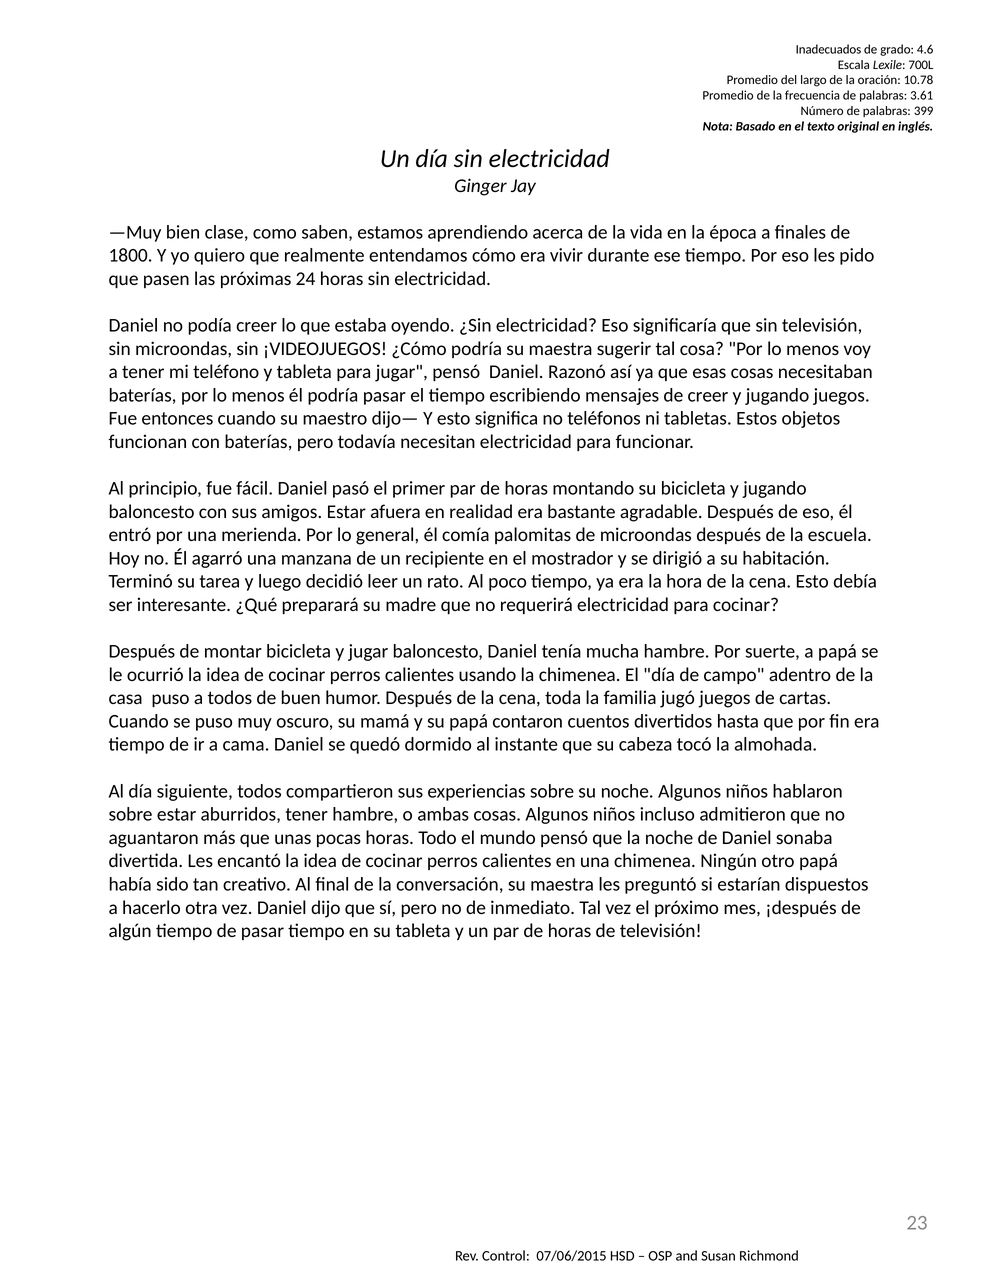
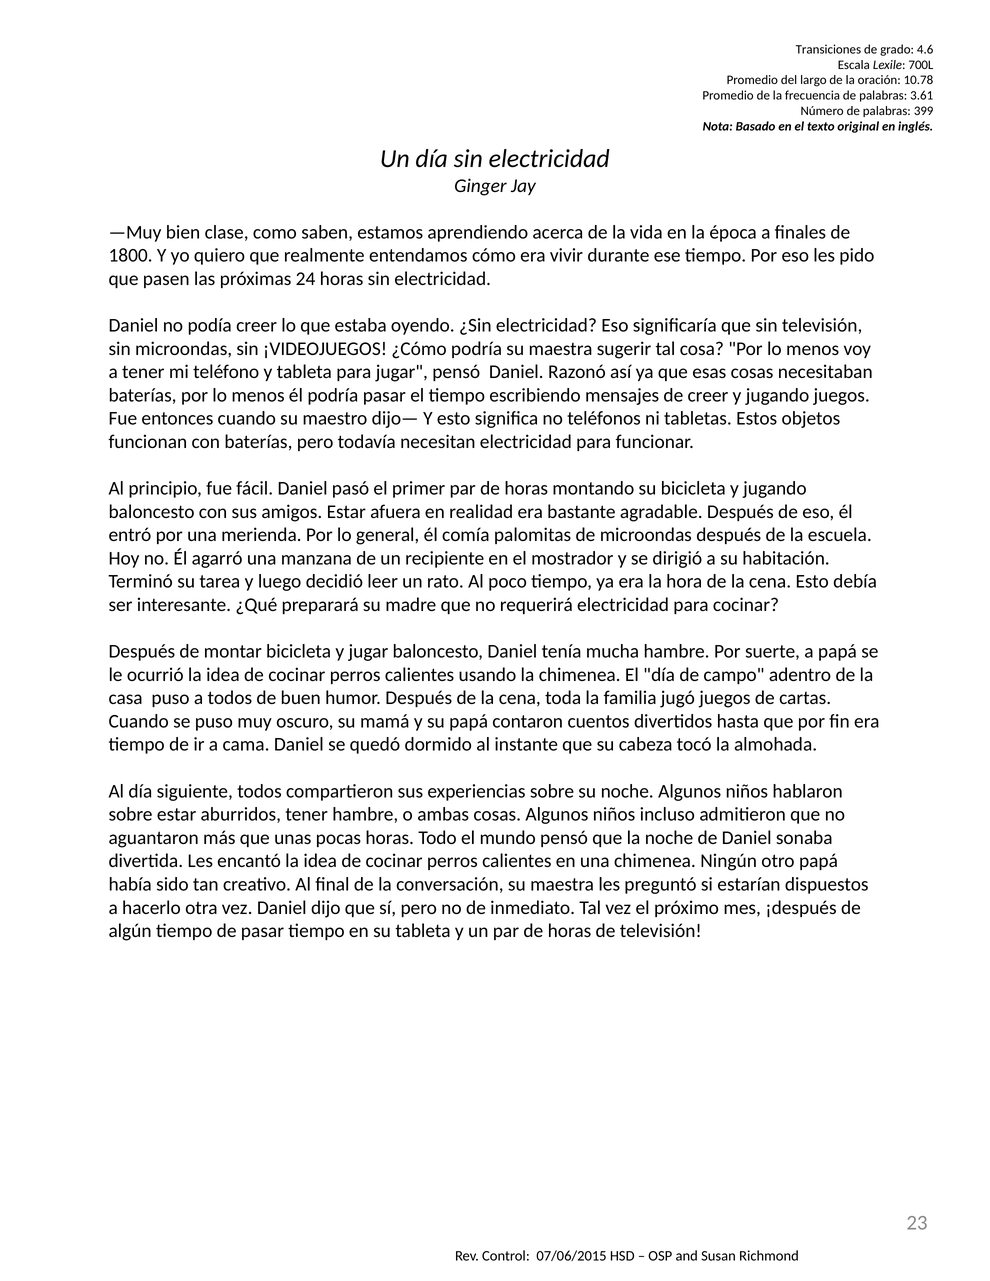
Inadecuados: Inadecuados -> Transiciones
